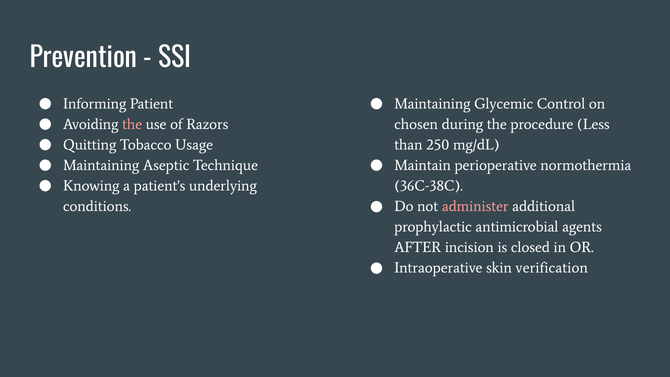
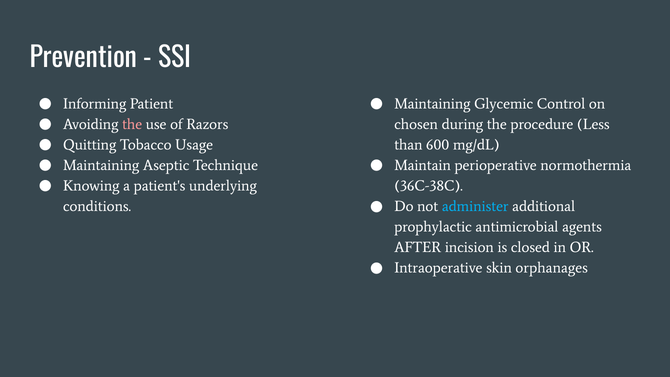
250: 250 -> 600
administer colour: pink -> light blue
verification: verification -> orphanages
